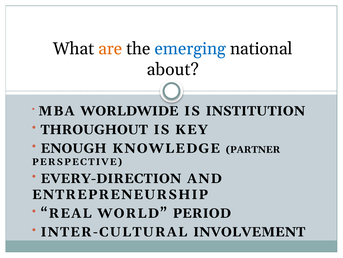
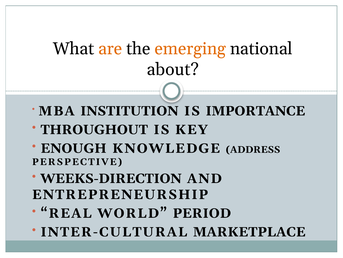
emerging colour: blue -> orange
WORLDWIDE: WORLDWIDE -> INSTITUTION
INSTITUTION: INSTITUTION -> IMPORTANCE
PARTNER: PARTNER -> ADDRESS
EVERY-DIRECTION: EVERY-DIRECTION -> WEEKS-DIRECTION
INVOLVEMENT: INVOLVEMENT -> MARKETPLACE
